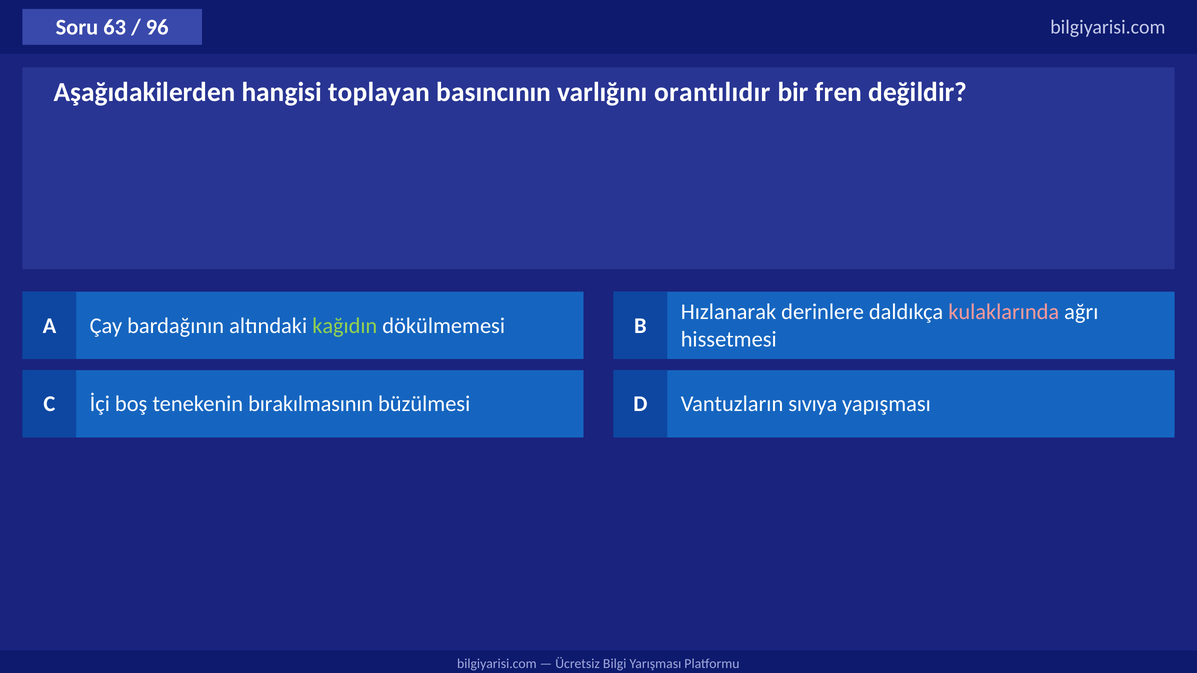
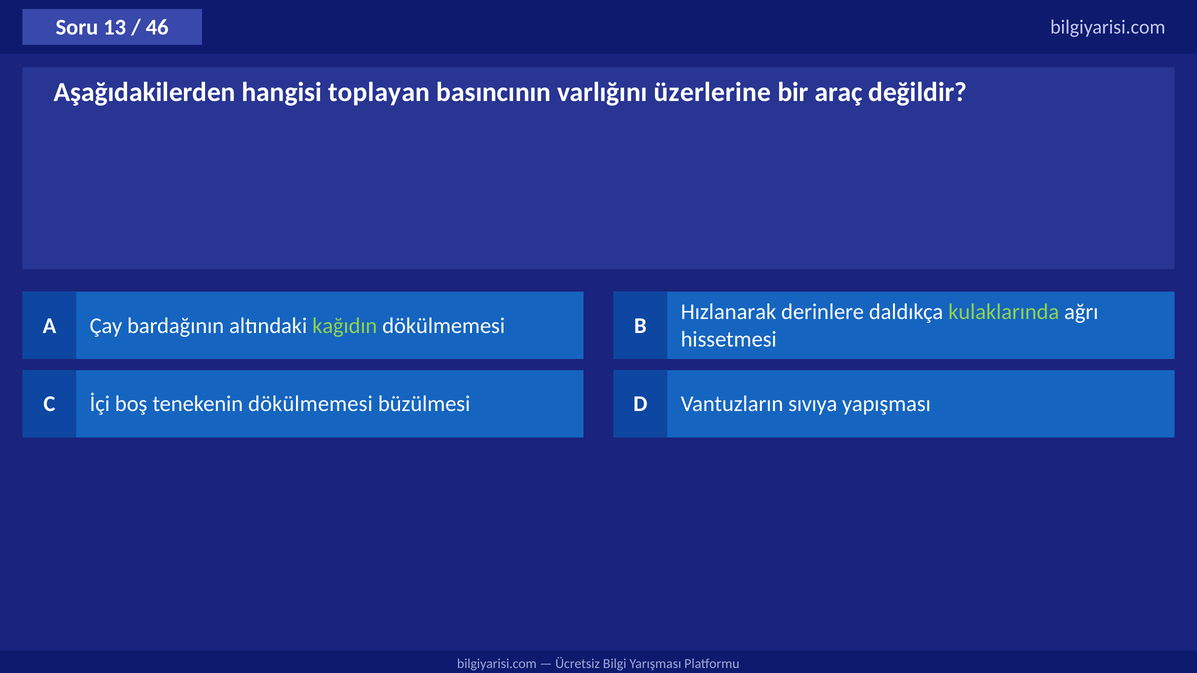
63: 63 -> 13
96: 96 -> 46
orantılıdır: orantılıdır -> üzerlerine
fren: fren -> araç
kulaklarında colour: pink -> light green
tenekenin bırakılmasının: bırakılmasının -> dökülmemesi
